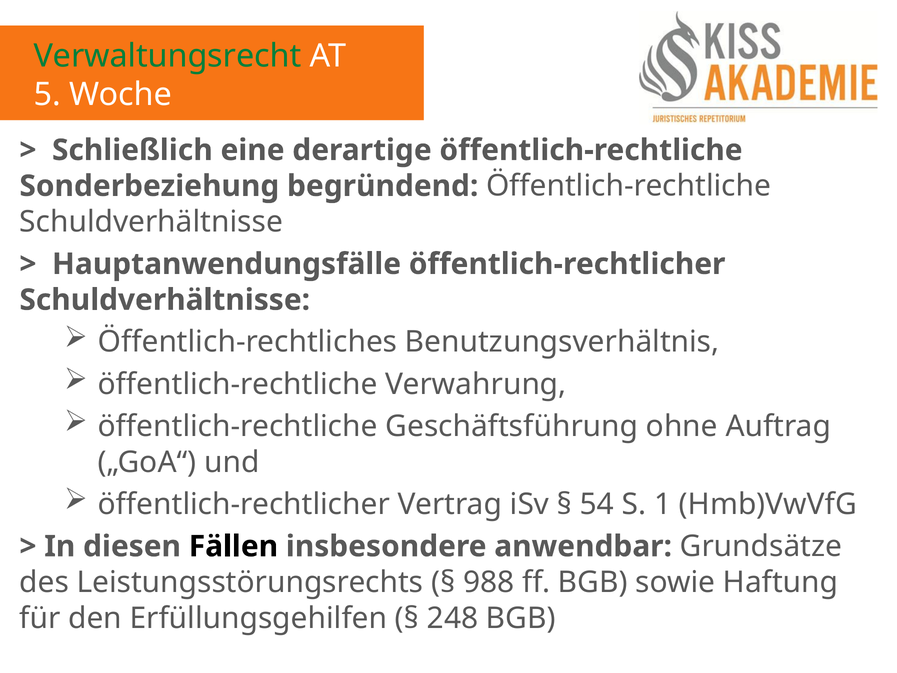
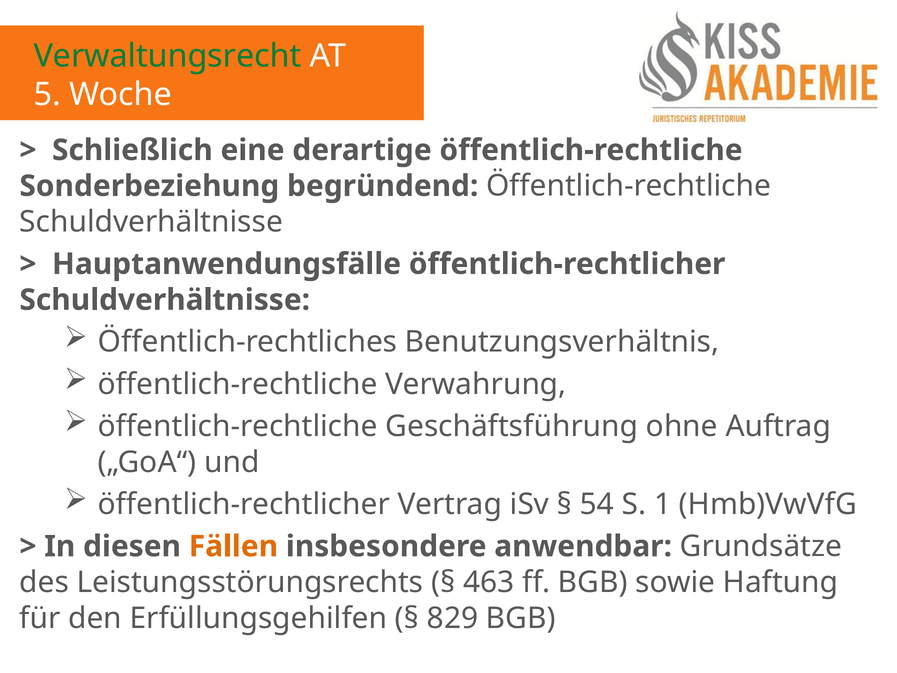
Fällen colour: black -> orange
988: 988 -> 463
248: 248 -> 829
